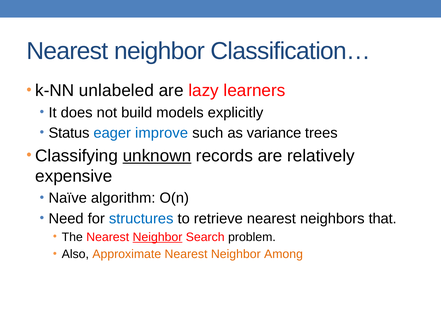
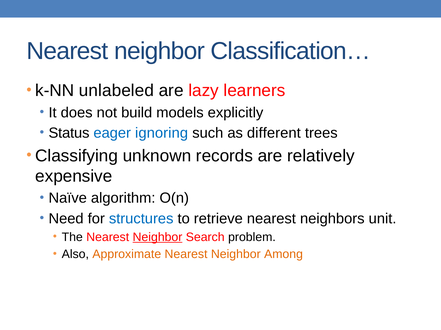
improve: improve -> ignoring
variance: variance -> different
unknown underline: present -> none
that: that -> unit
